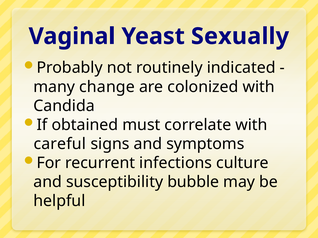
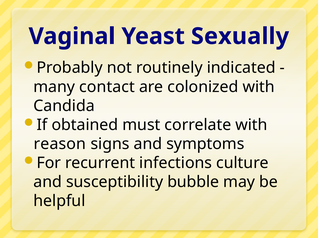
change: change -> contact
careful: careful -> reason
